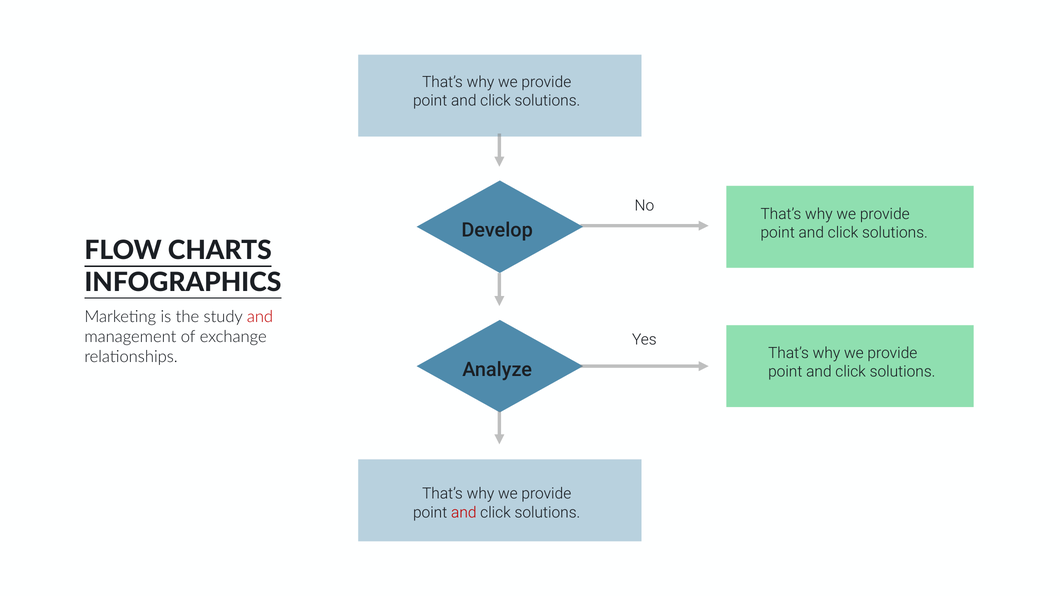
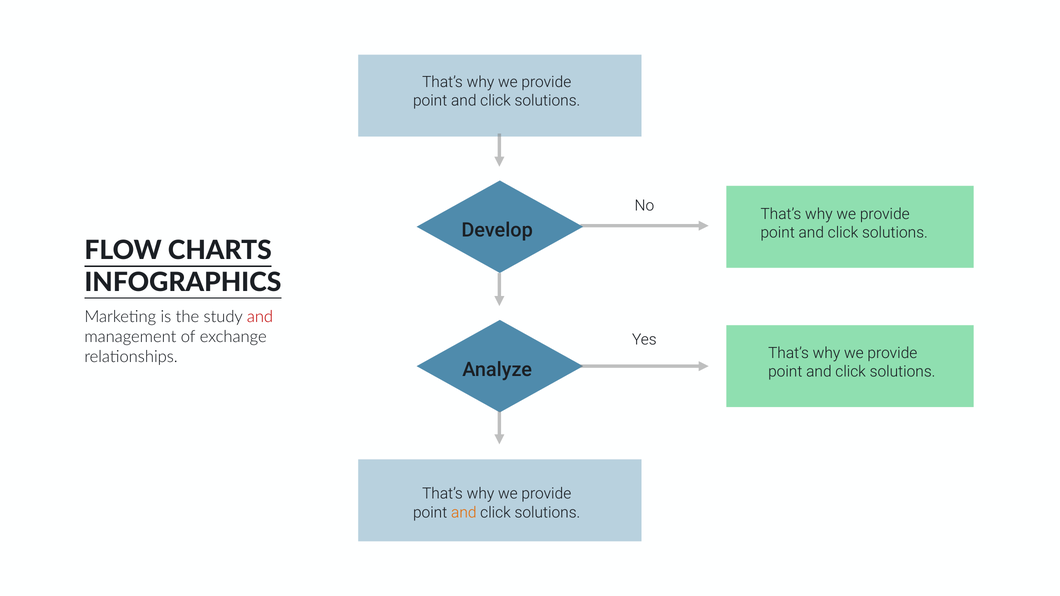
and at (464, 513) colour: red -> orange
